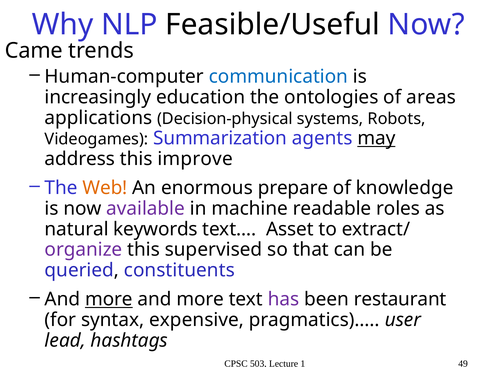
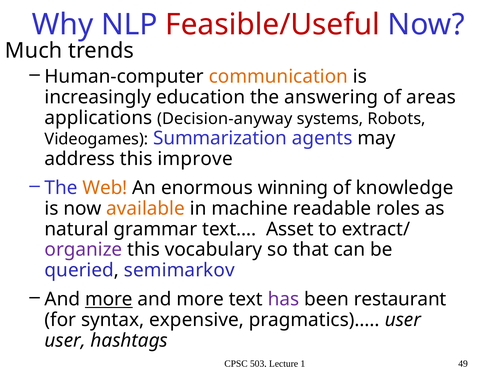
Feasible/Useful colour: black -> red
Came: Came -> Much
communication colour: blue -> orange
ontologies: ontologies -> answering
Decision-physical: Decision-physical -> Decision-anyway
may underline: present -> none
prepare: prepare -> winning
available colour: purple -> orange
keywords: keywords -> grammar
supervised: supervised -> vocabulary
constituents: constituents -> semimarkov
lead at (65, 340): lead -> user
